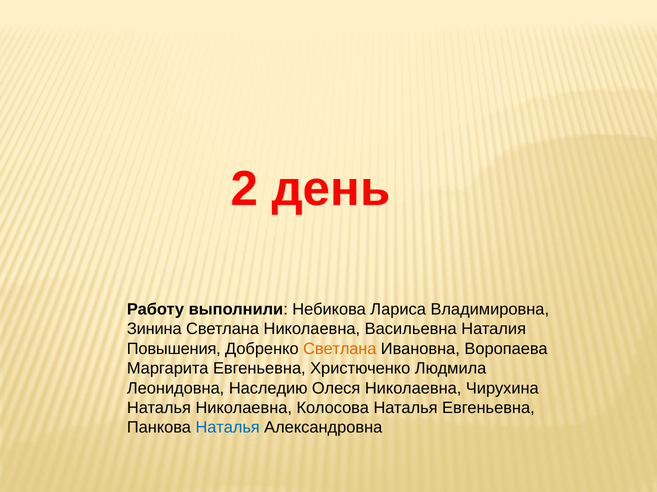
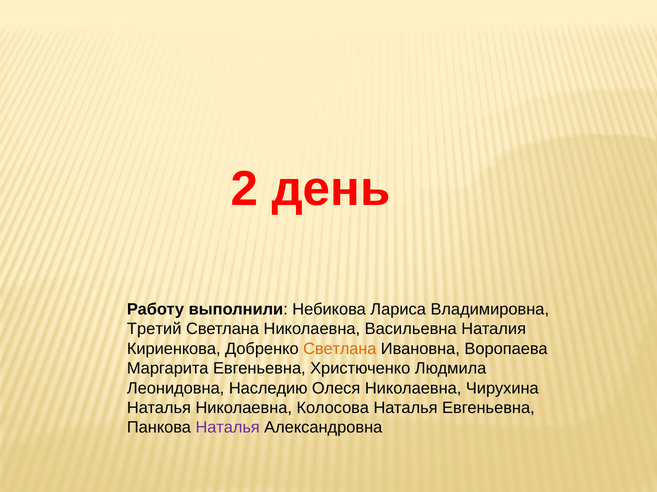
Зинина: Зинина -> Третий
Повышения: Повышения -> Кириенкова
Наталья at (228, 428) colour: blue -> purple
